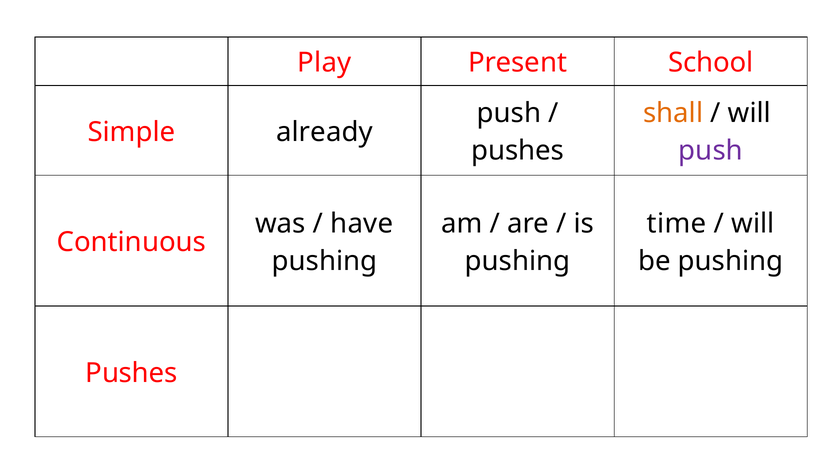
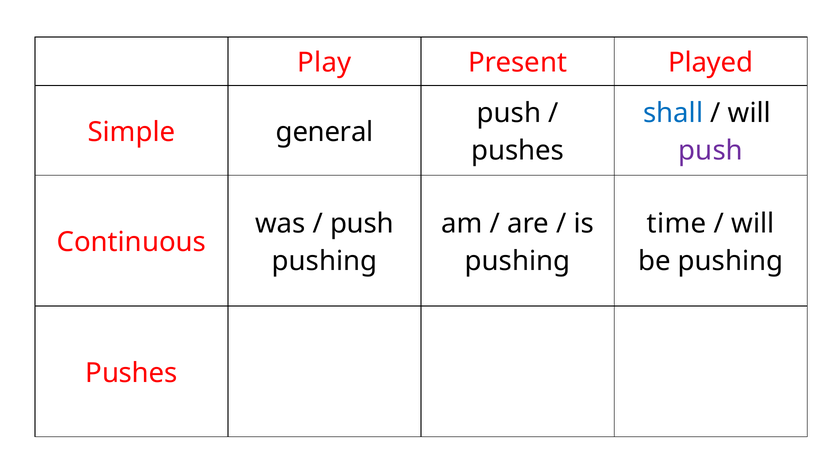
School: School -> Played
shall colour: orange -> blue
already: already -> general
have at (362, 223): have -> push
